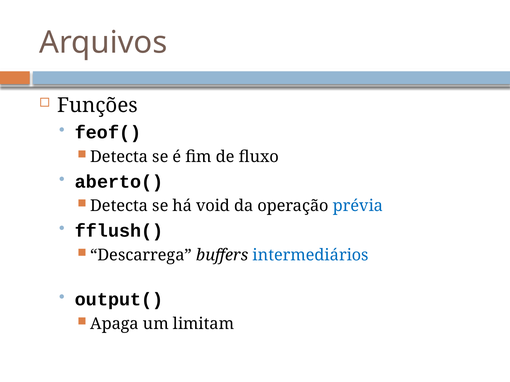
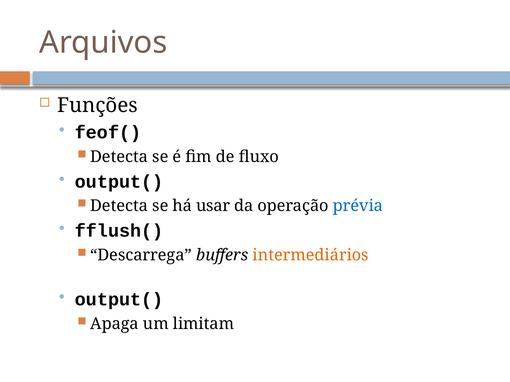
aberto( at (119, 182): aberto( -> output(
void: void -> usar
intermediários colour: blue -> orange
